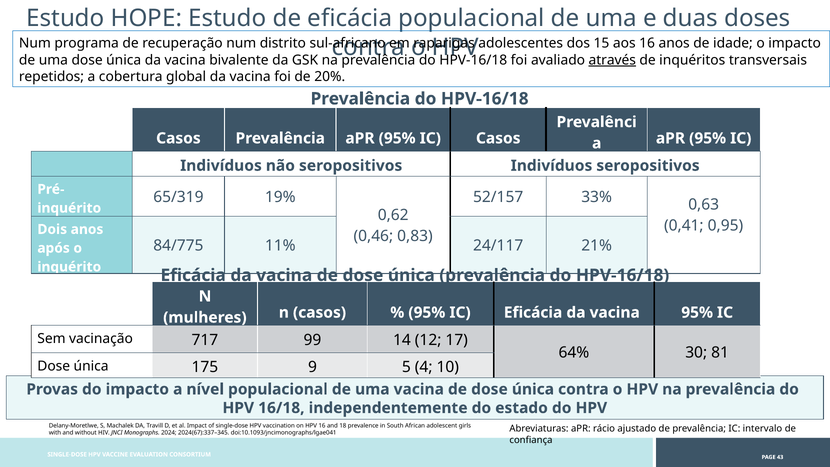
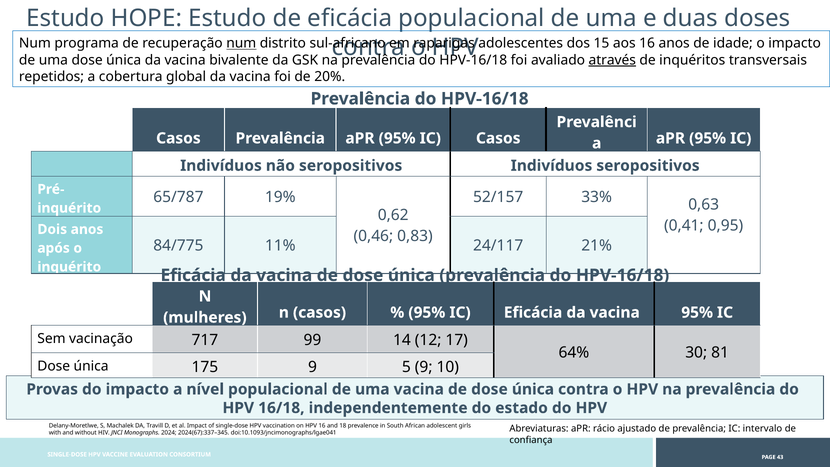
num at (241, 43) underline: none -> present
65/319: 65/319 -> 65/787
5 4: 4 -> 9
